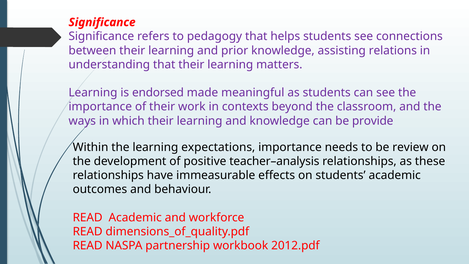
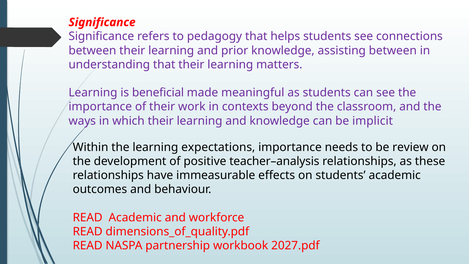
assisting relations: relations -> between
endorsed: endorsed -> beneficial
provide: provide -> implicit
2012.pdf: 2012.pdf -> 2027.pdf
